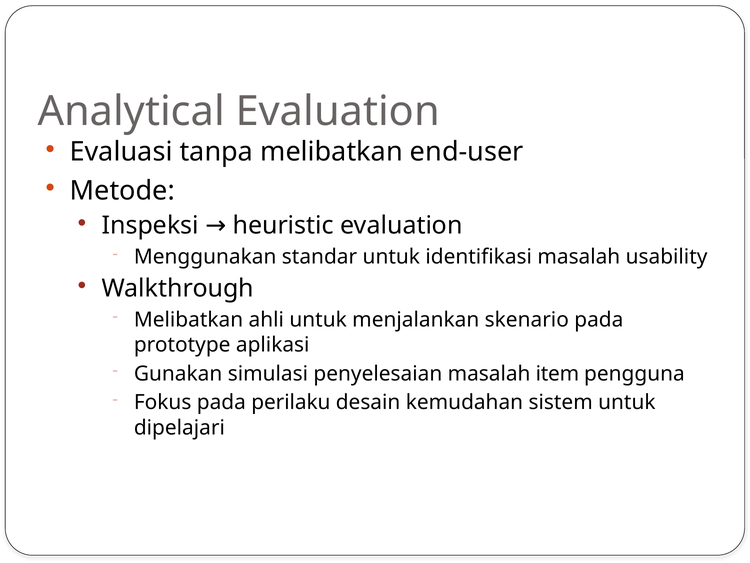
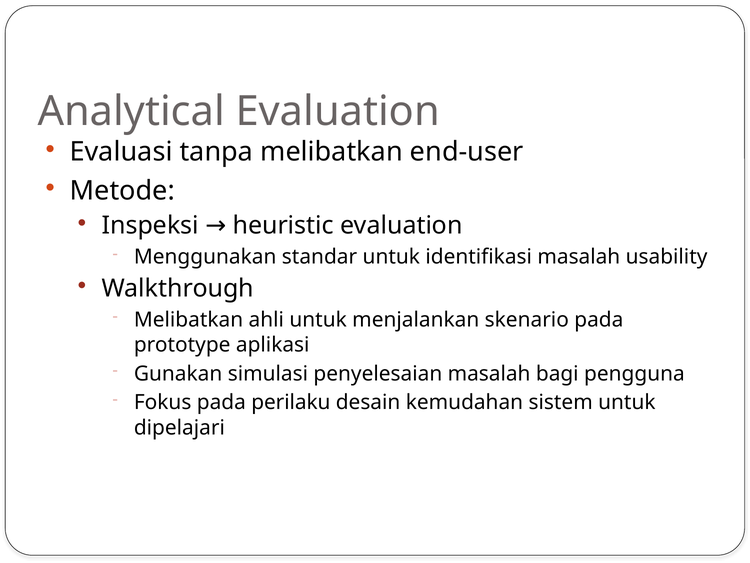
item: item -> bagi
